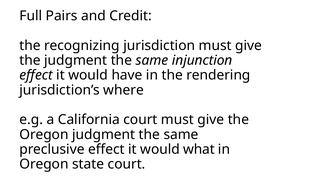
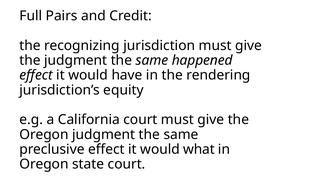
injunction: injunction -> happened
where: where -> equity
